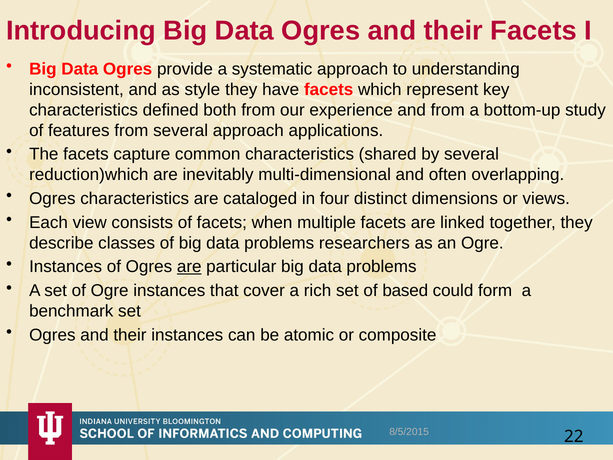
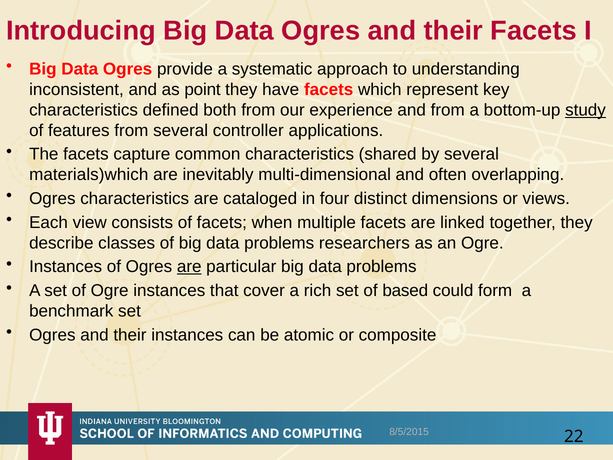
style: style -> point
study underline: none -> present
several approach: approach -> controller
reduction)which: reduction)which -> materials)which
